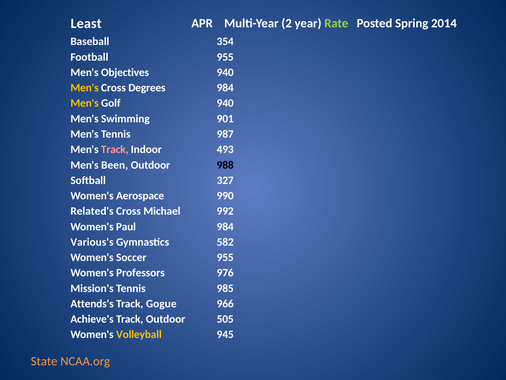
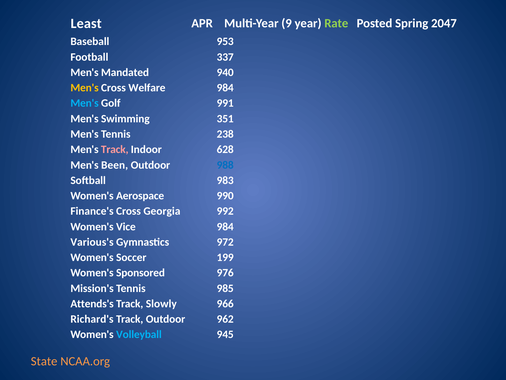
2: 2 -> 9
2014: 2014 -> 2047
354: 354 -> 953
Football 955: 955 -> 337
Objectives: Objectives -> Mandated
Degrees: Degrees -> Welfare
Men's at (85, 103) colour: yellow -> light blue
Golf 940: 940 -> 991
901: 901 -> 351
987: 987 -> 238
493: 493 -> 628
988 colour: black -> blue
327: 327 -> 983
Related's: Related's -> Finance's
Michael: Michael -> Georgia
Paul: Paul -> Vice
582: 582 -> 972
Soccer 955: 955 -> 199
Professors: Professors -> Sponsored
Gogue: Gogue -> Slowly
Achieve's: Achieve's -> Richard's
505: 505 -> 962
Volleyball colour: yellow -> light blue
